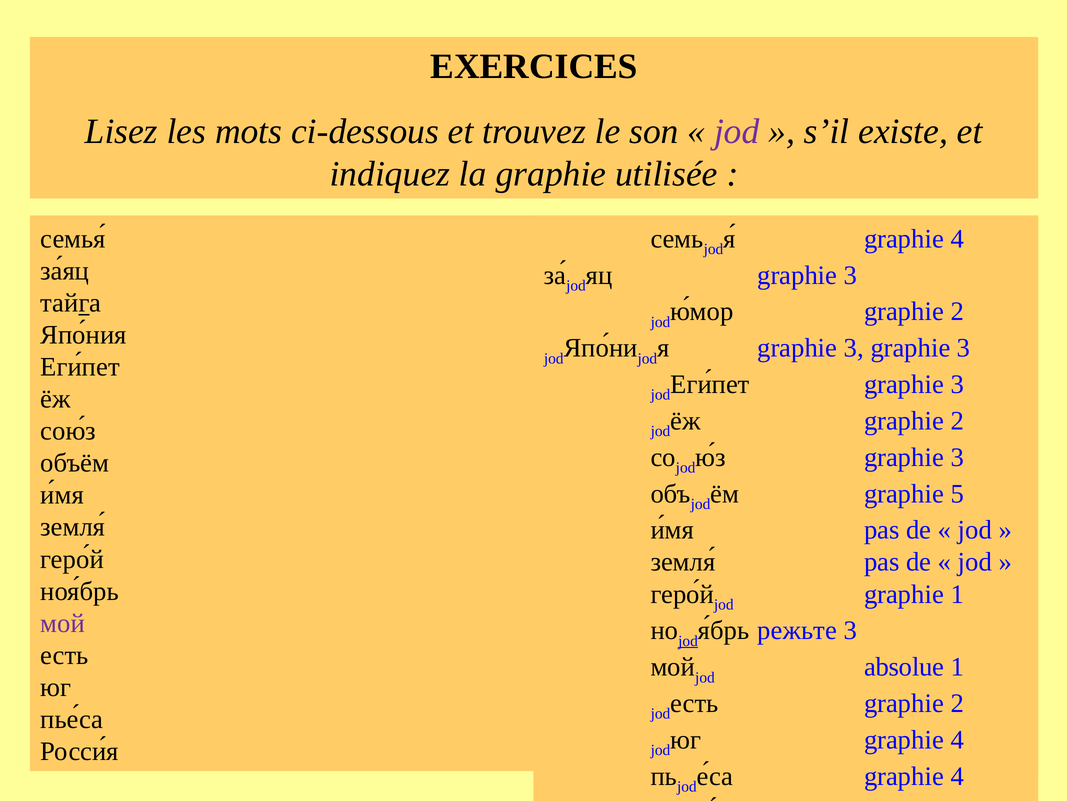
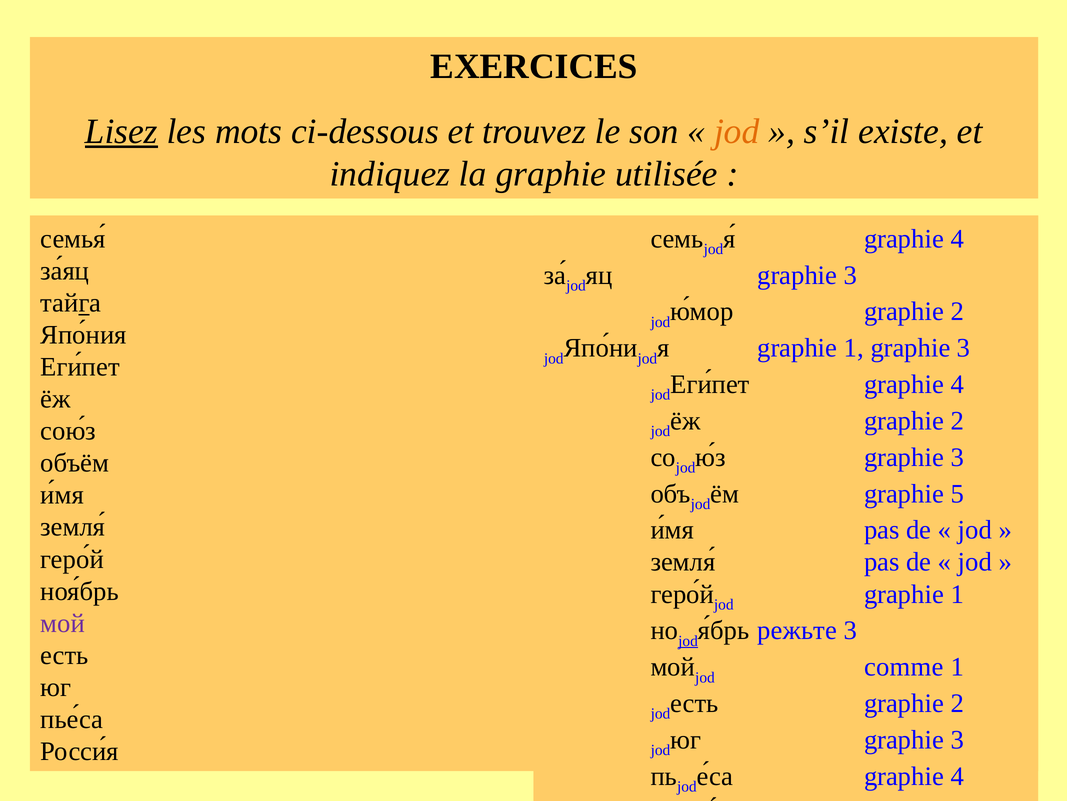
Lisez underline: none -> present
jod at (737, 131) colour: purple -> orange
3 at (854, 348): 3 -> 1
3 at (957, 384): 3 -> 4
absolue: absolue -> comme
юг graphie 4: 4 -> 3
